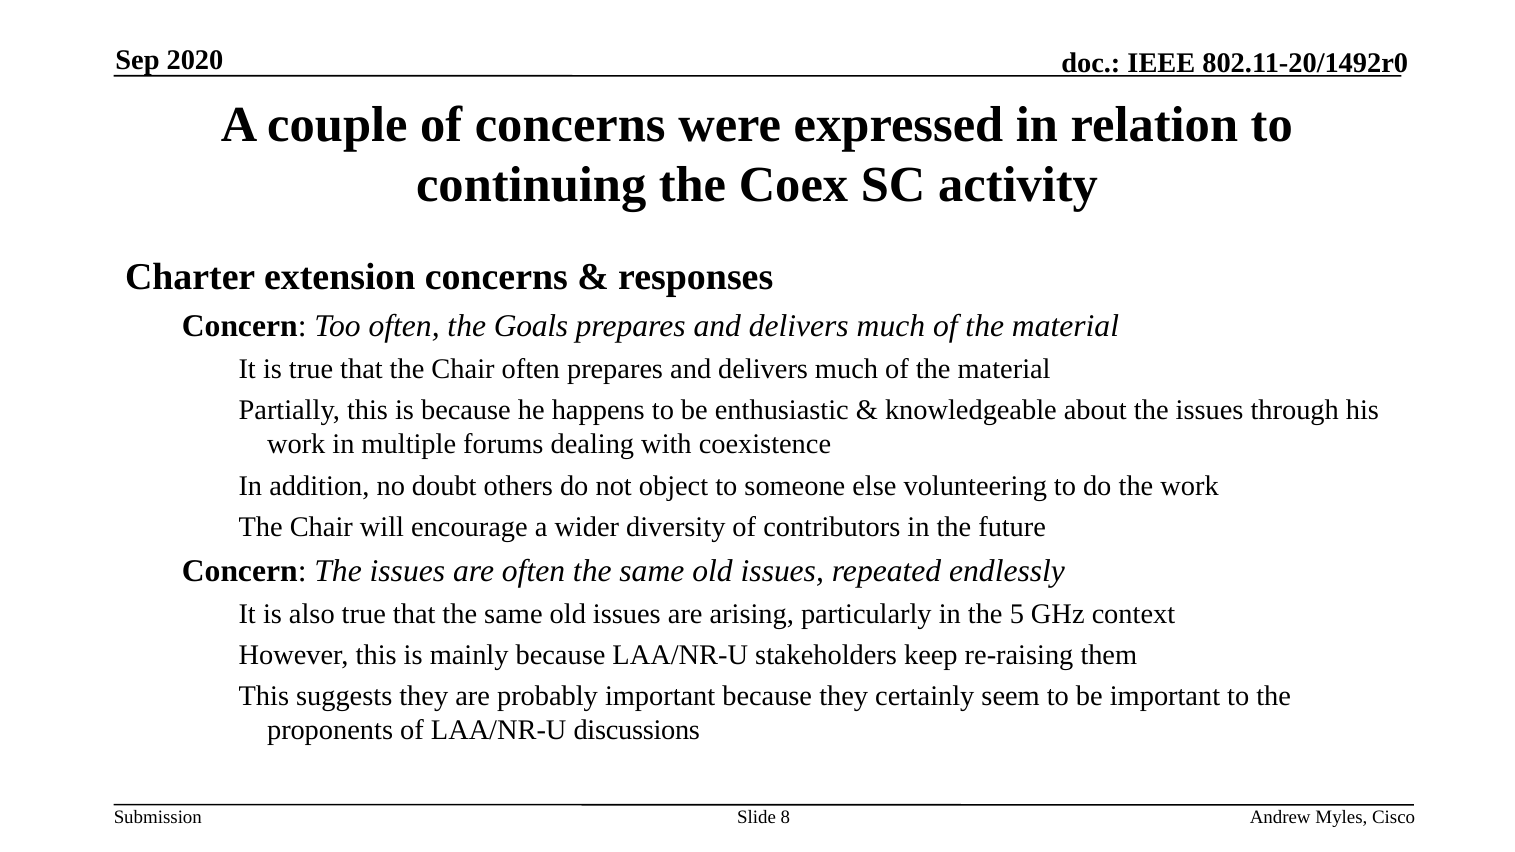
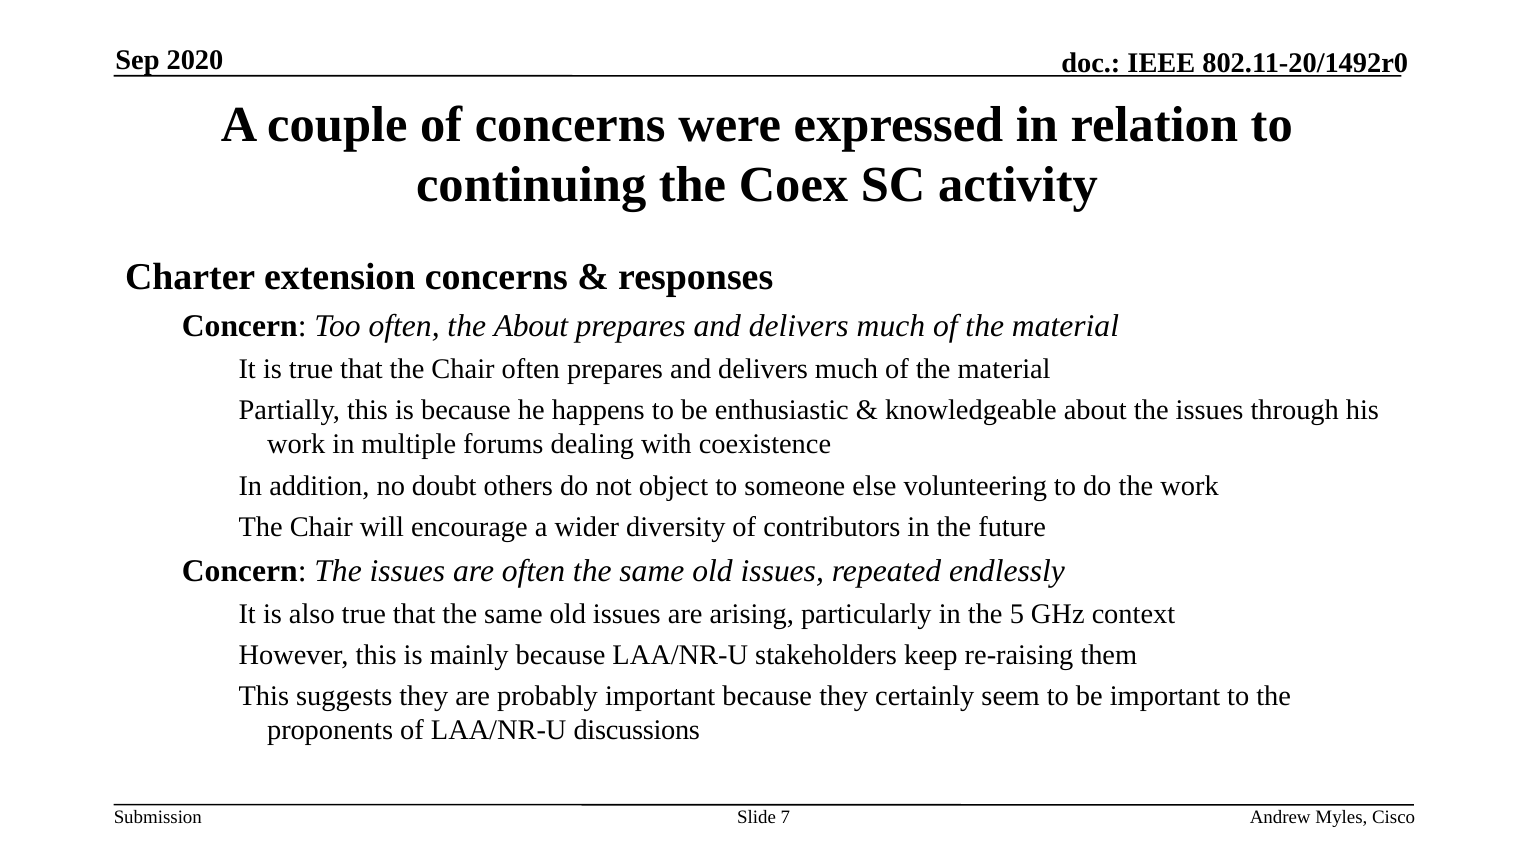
the Goals: Goals -> About
8: 8 -> 7
